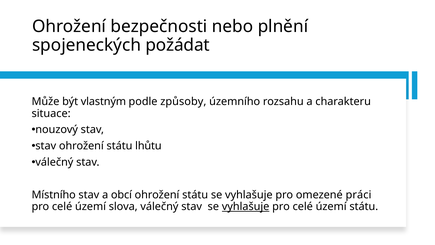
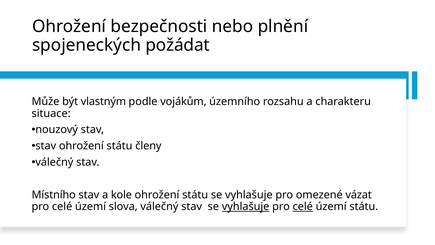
způsoby: způsoby -> vojákům
lhůtu: lhůtu -> členy
obcí: obcí -> kole
práci: práci -> vázat
celé at (303, 206) underline: none -> present
